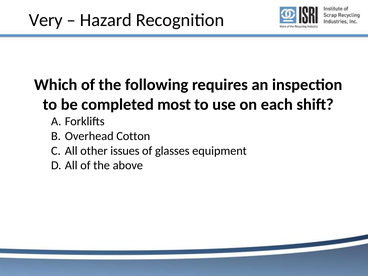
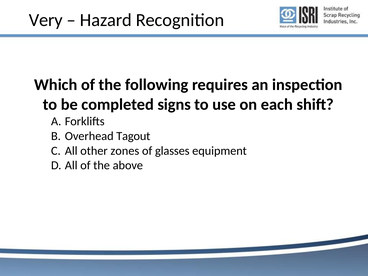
most: most -> signs
Cotton: Cotton -> Tagout
issues: issues -> zones
